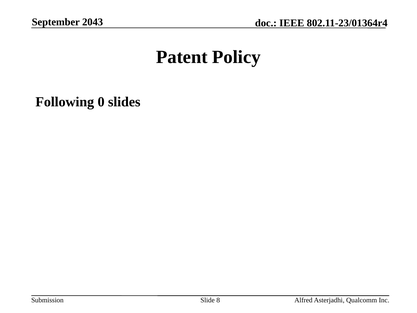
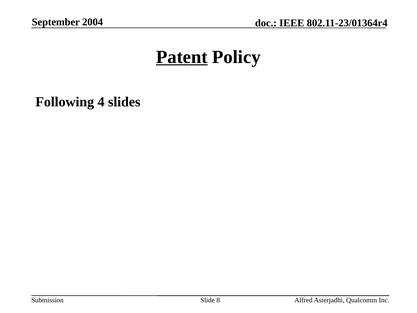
2043: 2043 -> 2004
Patent underline: none -> present
0: 0 -> 4
